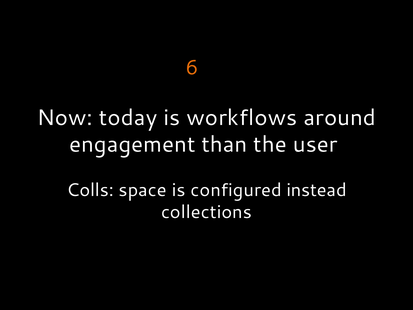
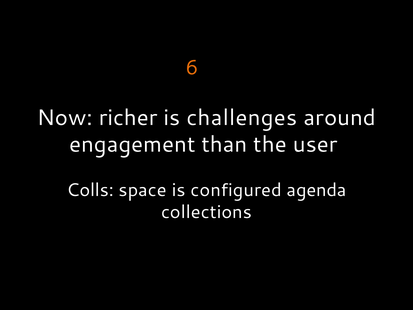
today: today -> richer
workflows: workflows -> challenges
instead: instead -> agenda
